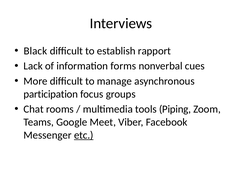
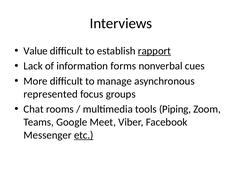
Black: Black -> Value
rapport underline: none -> present
participation: participation -> represented
